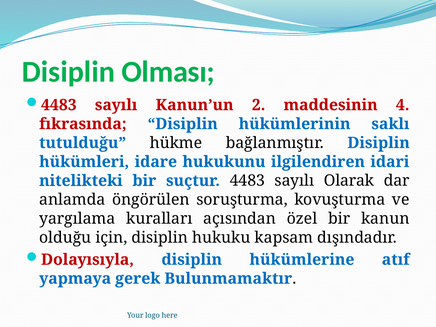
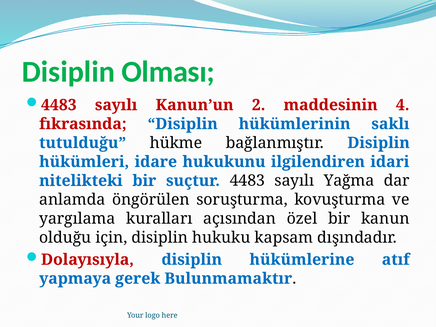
Olarak: Olarak -> Yağma
